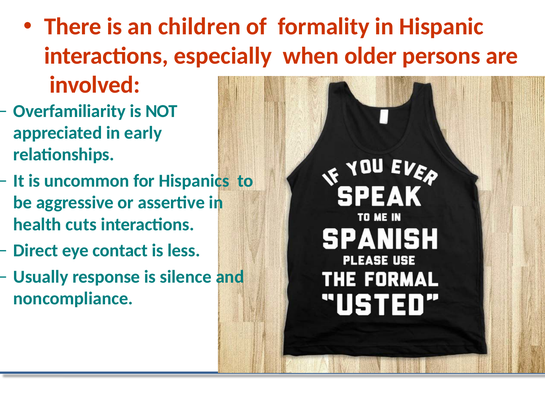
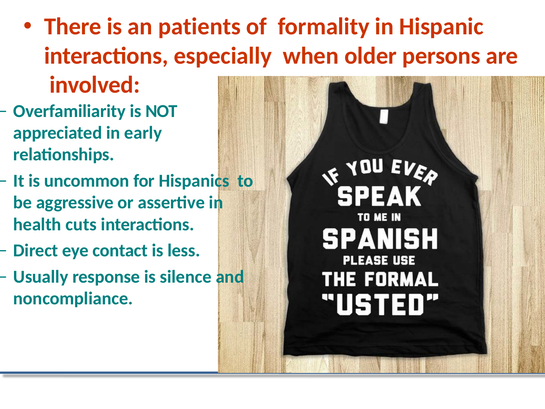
children: children -> patients
